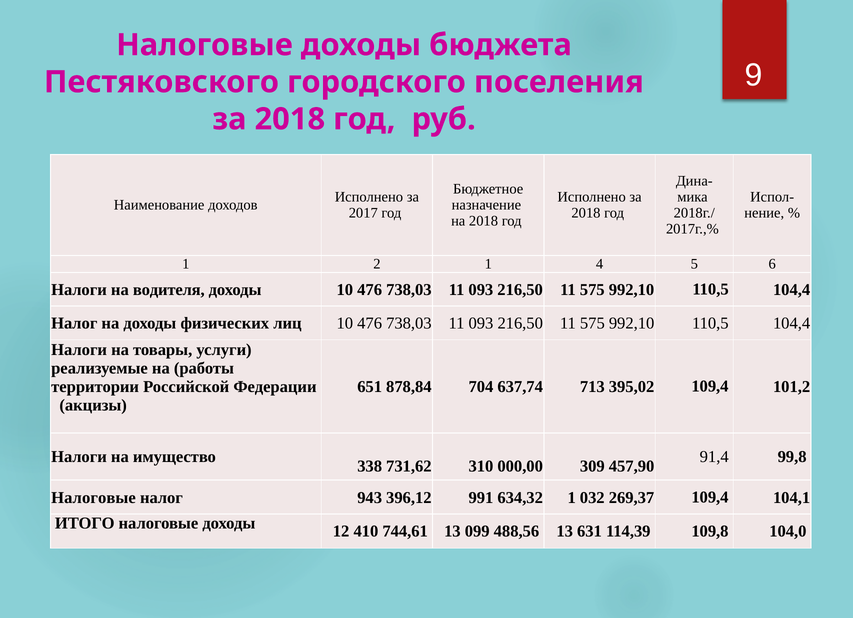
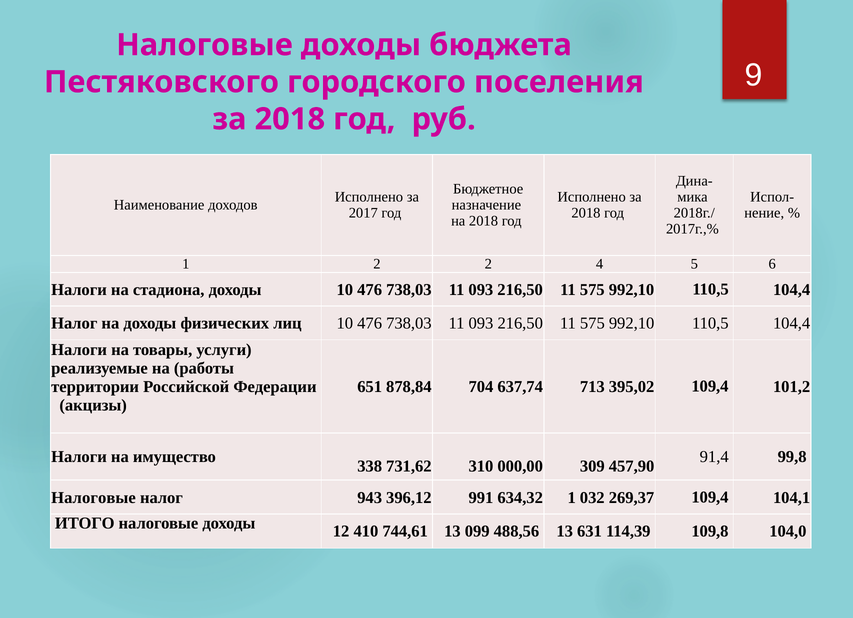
2 1: 1 -> 2
водителя: водителя -> стадиона
